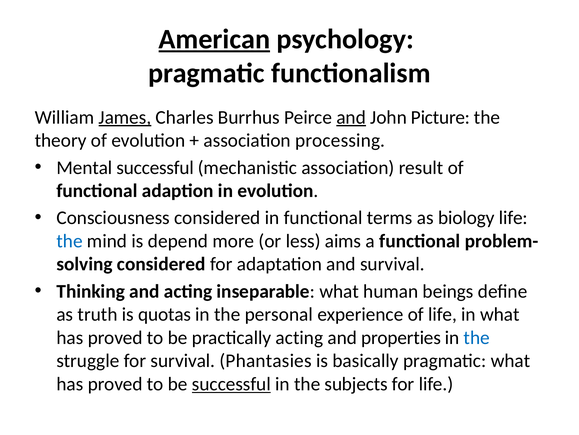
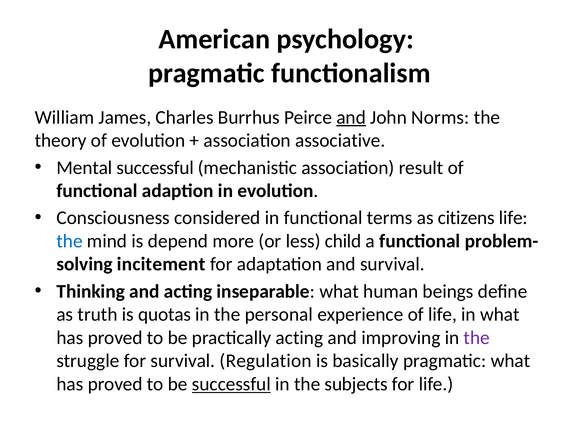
American underline: present -> none
James underline: present -> none
Picture: Picture -> Norms
processing: processing -> associative
biology: biology -> citizens
aims: aims -> child
considered at (161, 264): considered -> incitement
properties: properties -> improving
the at (477, 337) colour: blue -> purple
Phantasies: Phantasies -> Regulation
